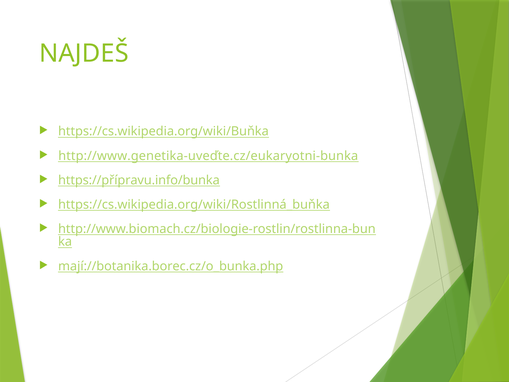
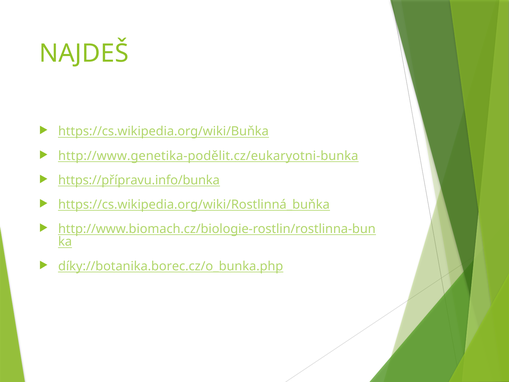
http://www.genetika-uveďte.cz/eukaryotni-bunka: http://www.genetika-uveďte.cz/eukaryotni-bunka -> http://www.genetika-podělit.cz/eukaryotni-bunka
mají://botanika.borec.cz/o_bunka.php: mají://botanika.borec.cz/o_bunka.php -> díky://botanika.borec.cz/o_bunka.php
